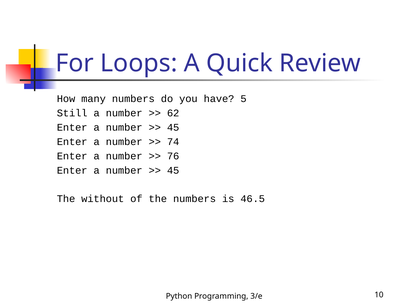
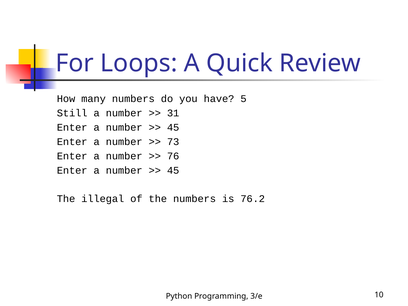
62: 62 -> 31
74: 74 -> 73
without: without -> illegal
46.5: 46.5 -> 76.2
